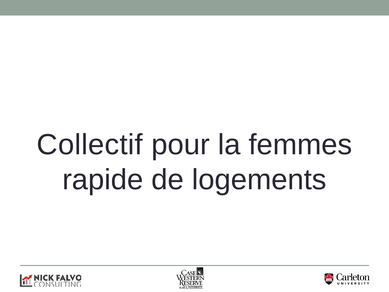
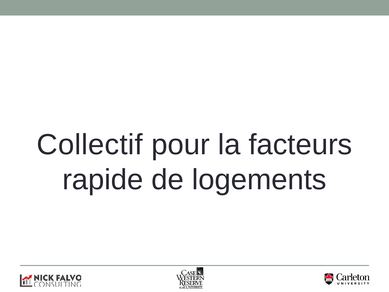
femmes: femmes -> facteurs
